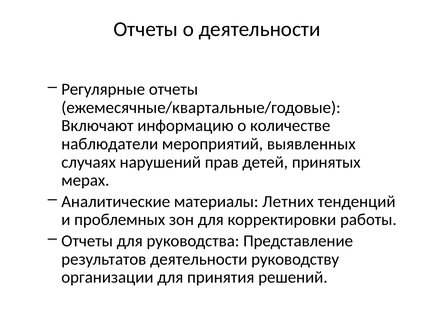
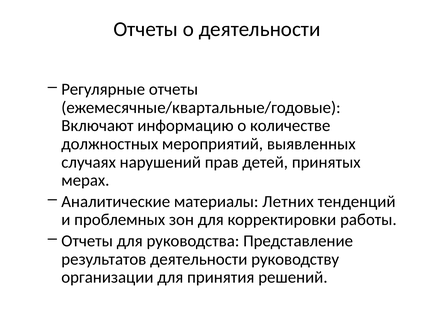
наблюдатели: наблюдатели -> должностных
